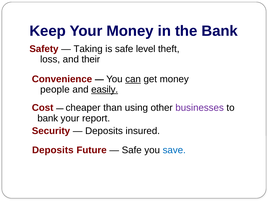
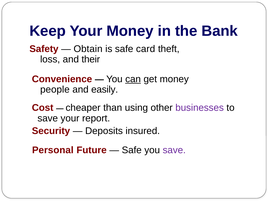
Taking: Taking -> Obtain
level: level -> card
easily underline: present -> none
bank at (48, 118): bank -> save
Deposits at (53, 150): Deposits -> Personal
save at (174, 150) colour: blue -> purple
